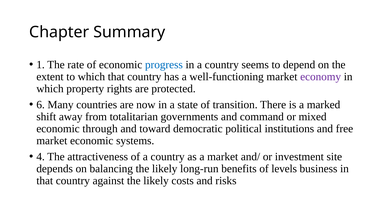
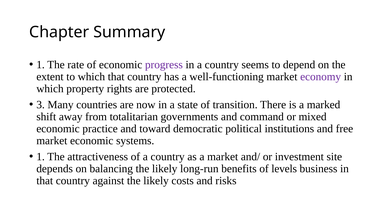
progress colour: blue -> purple
6: 6 -> 3
through: through -> practice
4 at (41, 157): 4 -> 1
